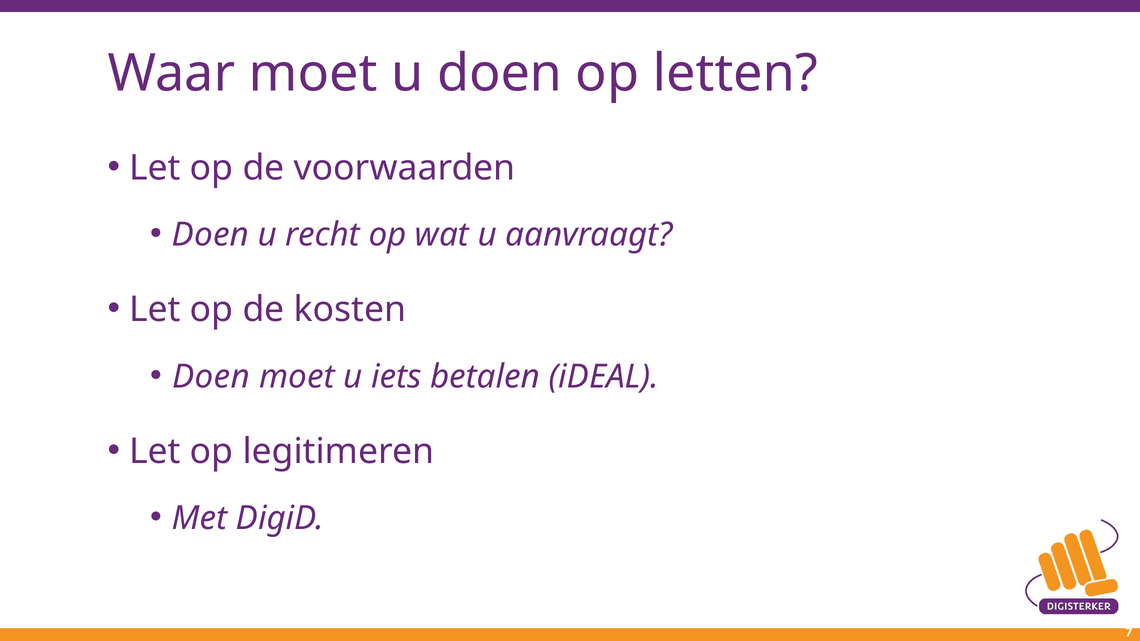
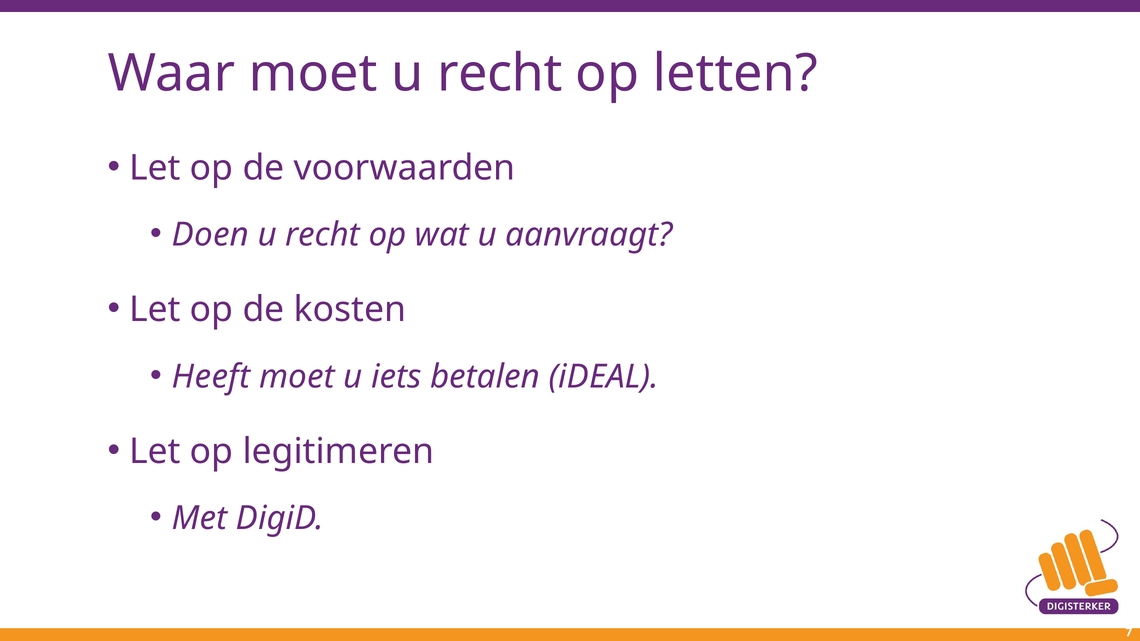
moet u doen: doen -> recht
Doen at (211, 377): Doen -> Heeft
